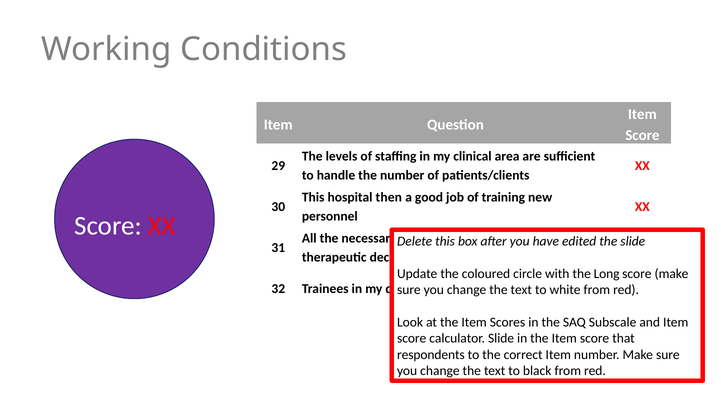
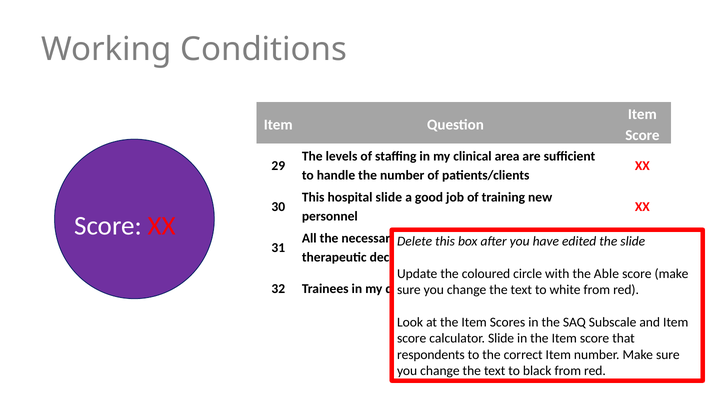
hospital then: then -> slide
Long: Long -> Able
